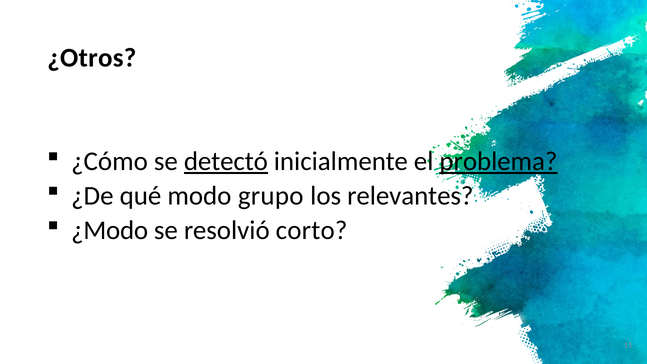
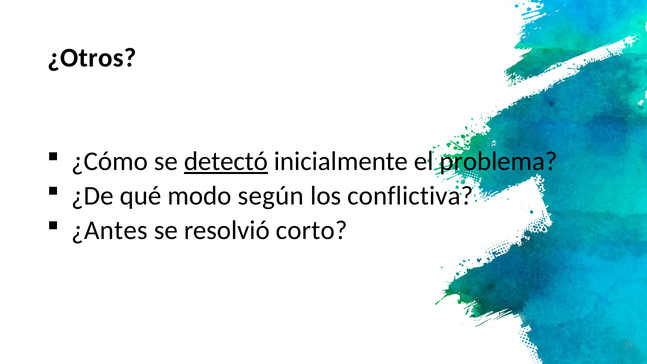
problema underline: present -> none
grupo: grupo -> según
relevantes: relevantes -> conflictiva
¿Modo: ¿Modo -> ¿Antes
